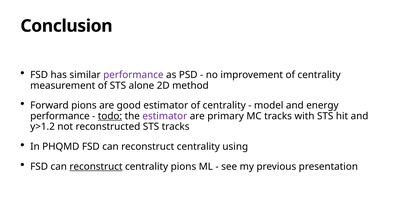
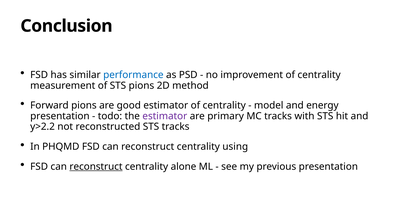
performance at (133, 75) colour: purple -> blue
STS alone: alone -> pions
performance at (60, 116): performance -> presentation
todo underline: present -> none
y>1.2: y>1.2 -> y>2.2
centrality pions: pions -> alone
